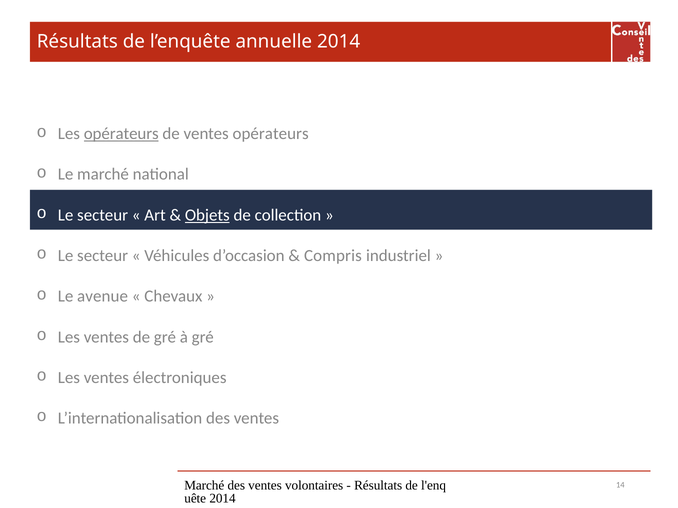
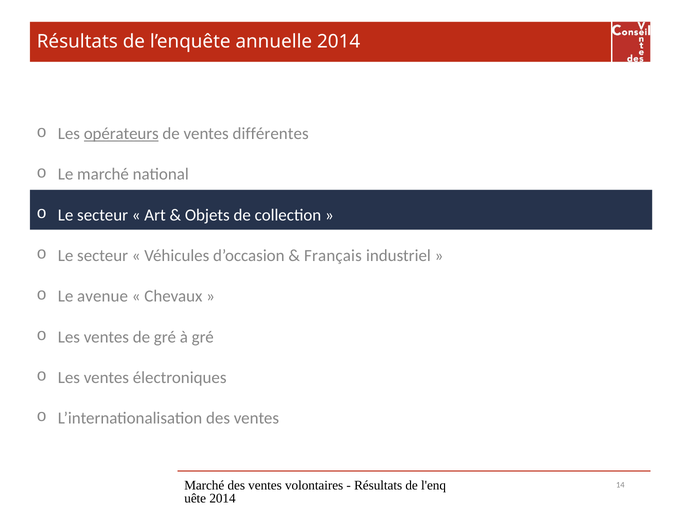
ventes opérateurs: opérateurs -> différentes
Objets underline: present -> none
Compris: Compris -> Français
